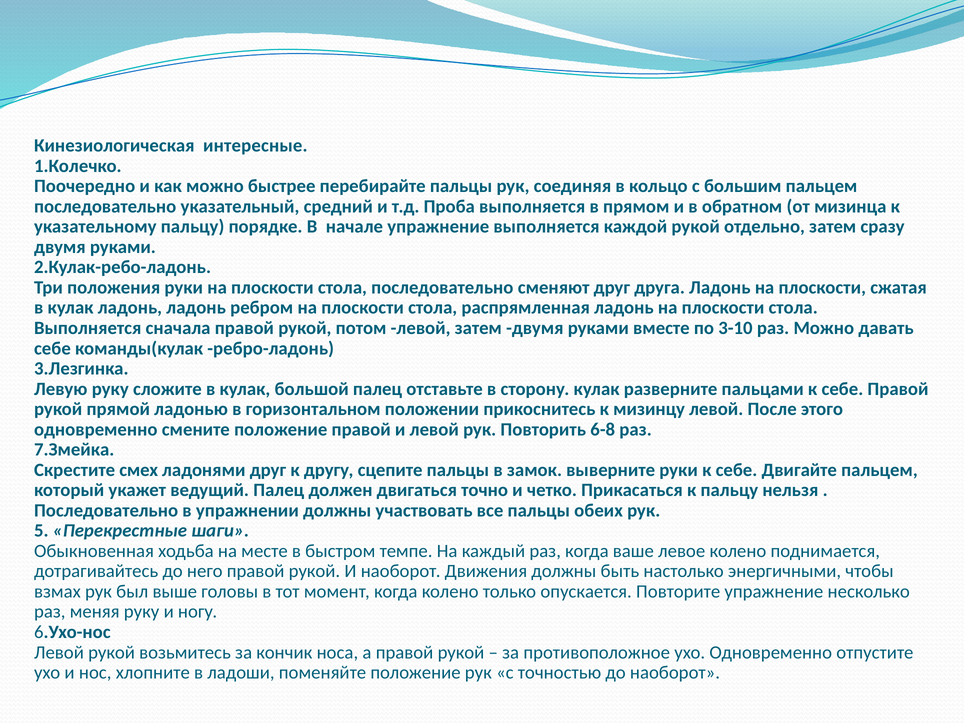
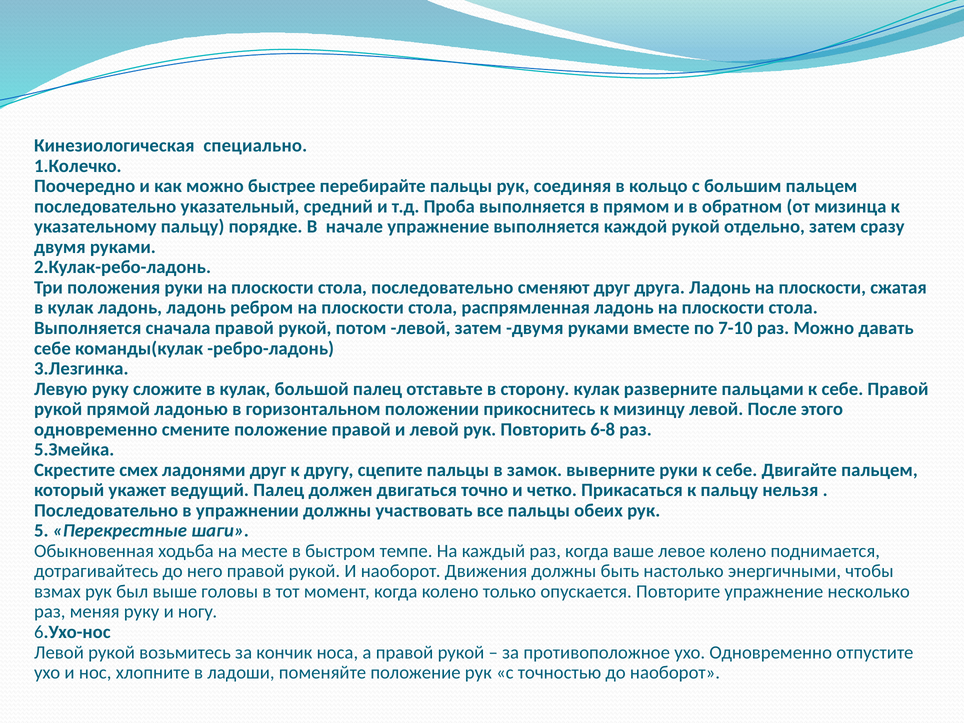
интересные: интересные -> специально
3-10: 3-10 -> 7-10
7.Змейка: 7.Змейка -> 5.Змейка
